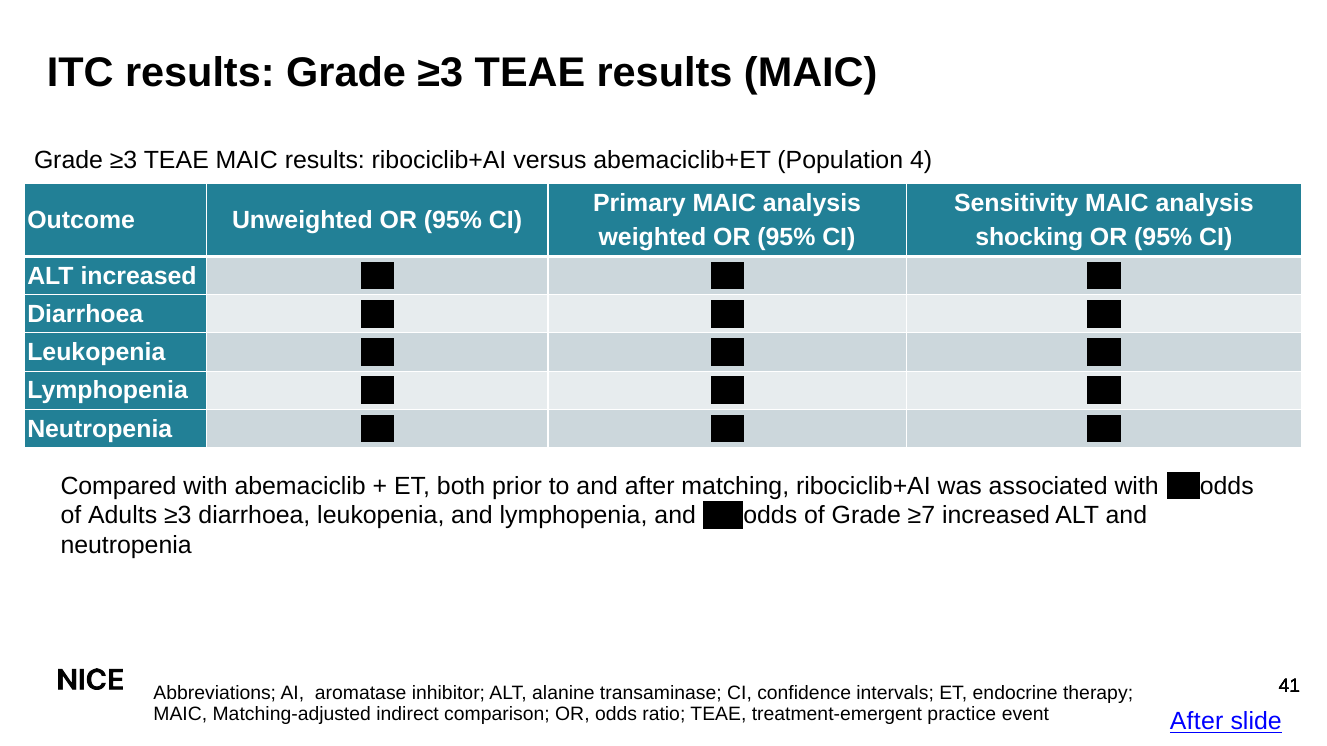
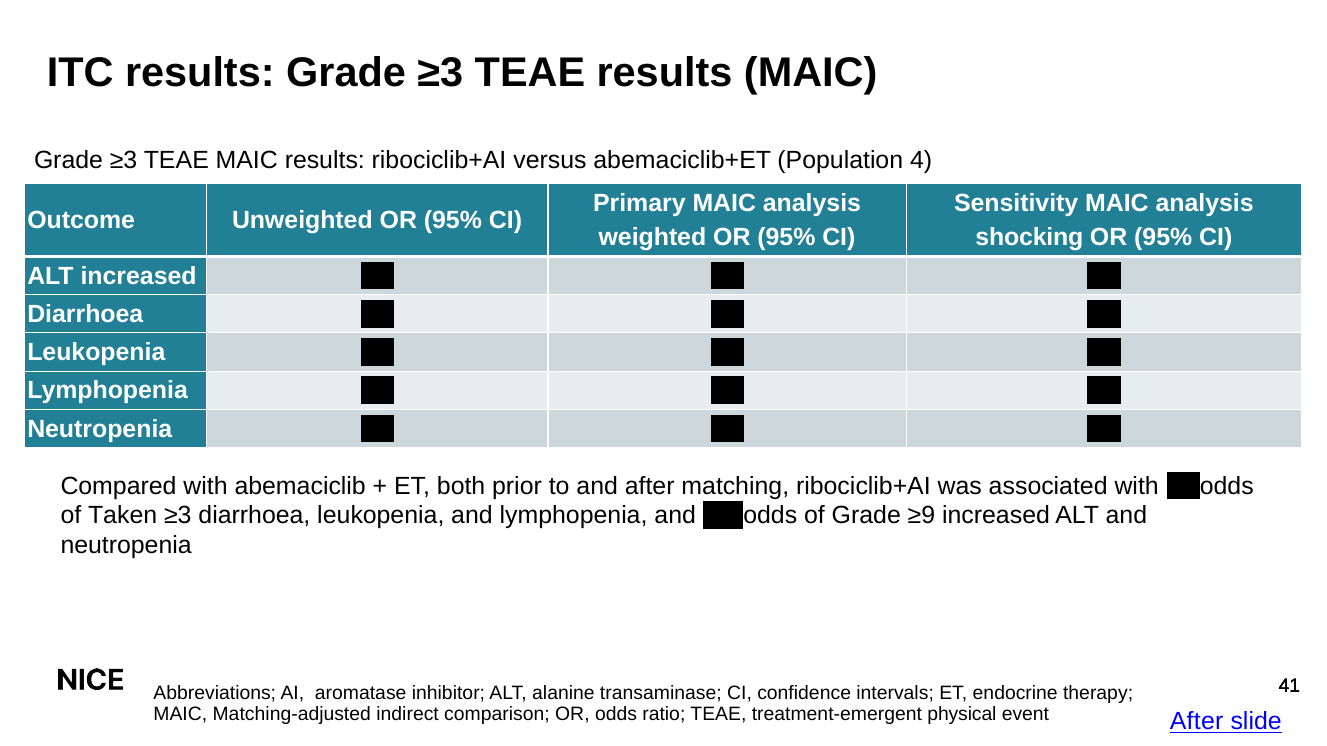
Adults: Adults -> Taken
≥7: ≥7 -> ≥9
practice: practice -> physical
